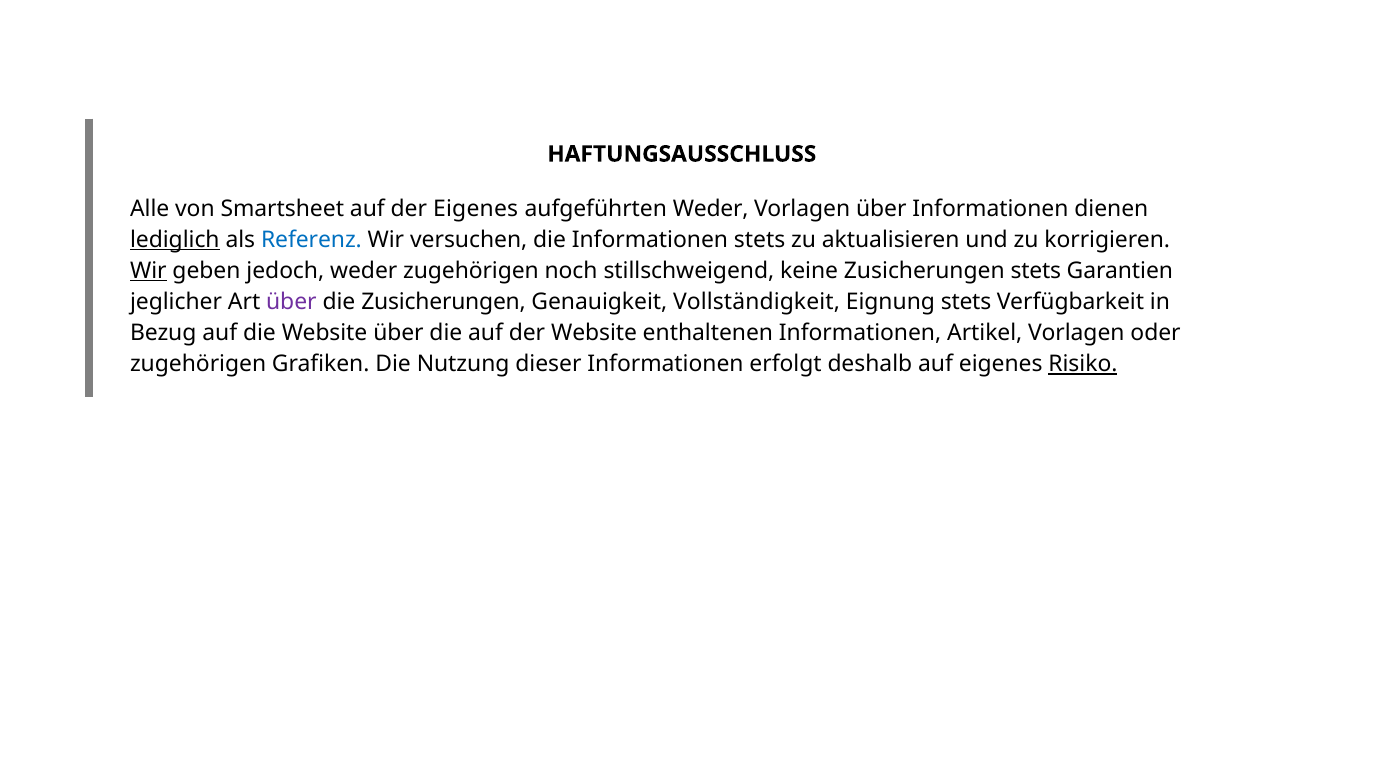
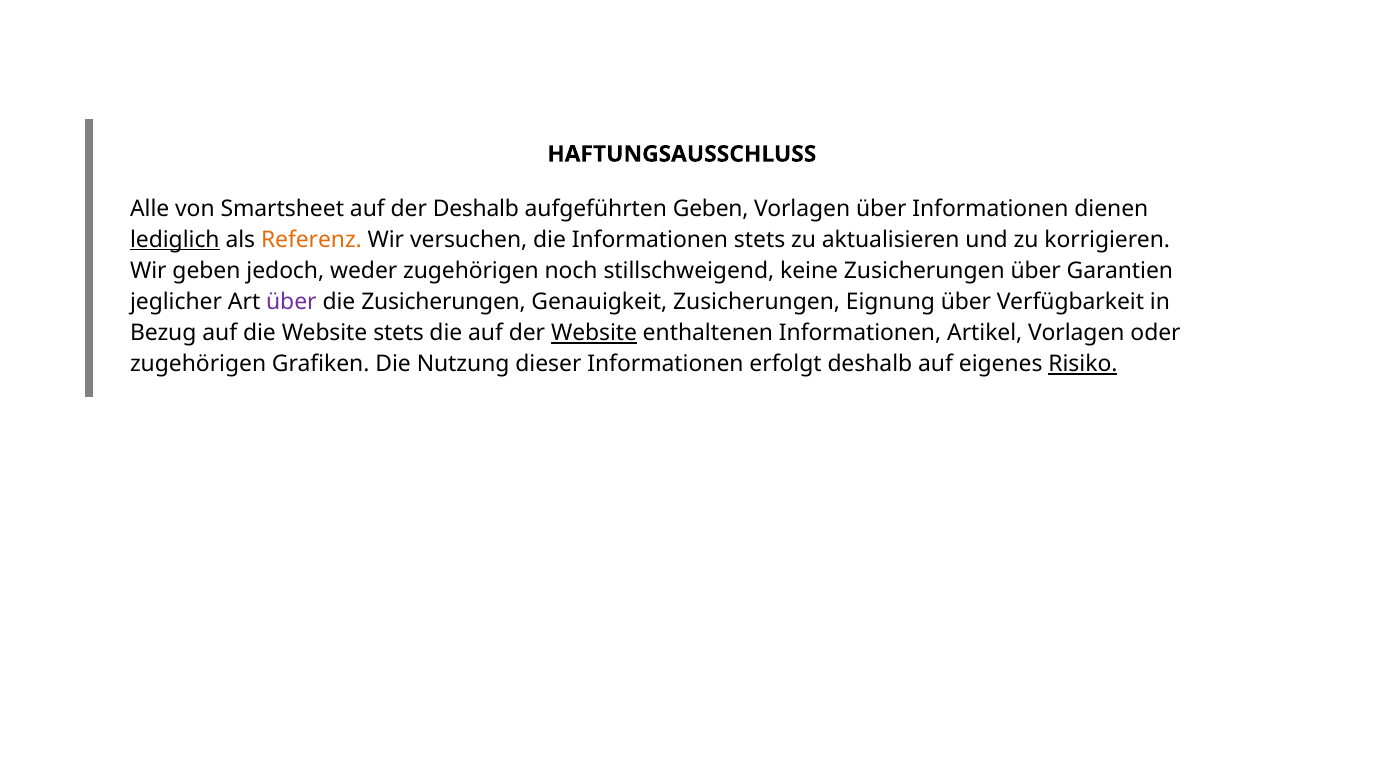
der Eigenes: Eigenes -> Deshalb
aufgeführten Weder: Weder -> Geben
Referenz colour: blue -> orange
Wir at (148, 271) underline: present -> none
Zusicherungen stets: stets -> über
Genauigkeit Vollständigkeit: Vollständigkeit -> Zusicherungen
Eignung stets: stets -> über
Website über: über -> stets
Website at (594, 333) underline: none -> present
